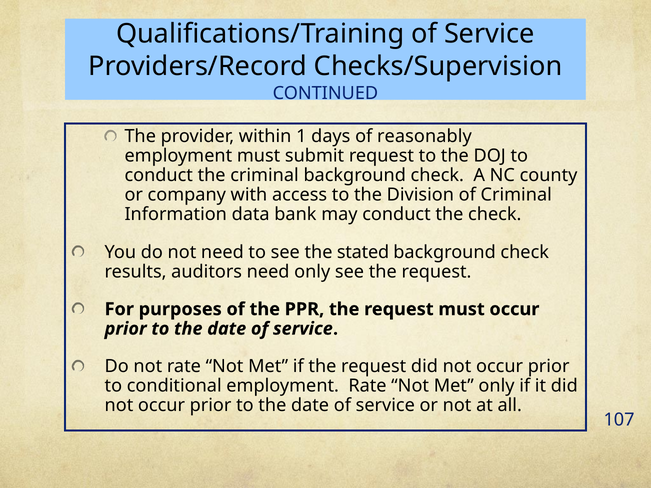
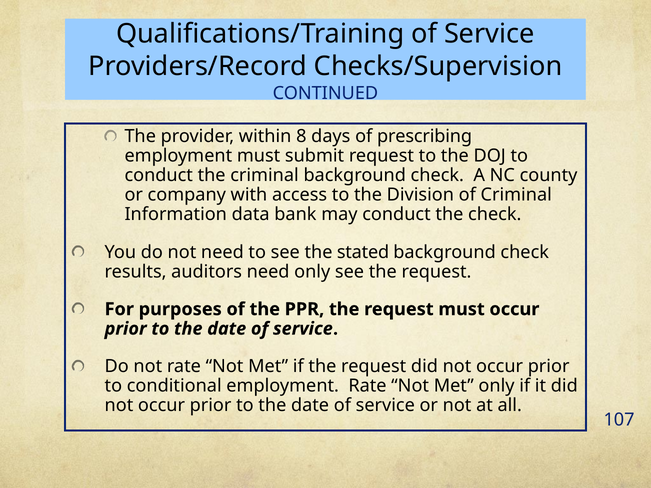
1: 1 -> 8
reasonably: reasonably -> prescribing
